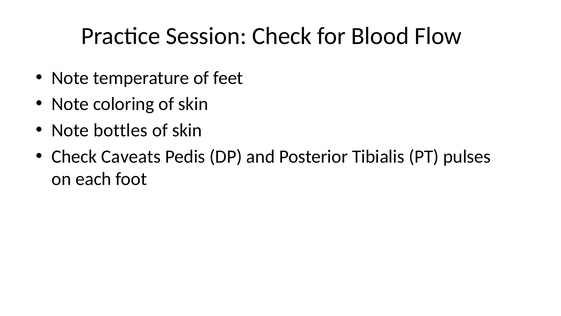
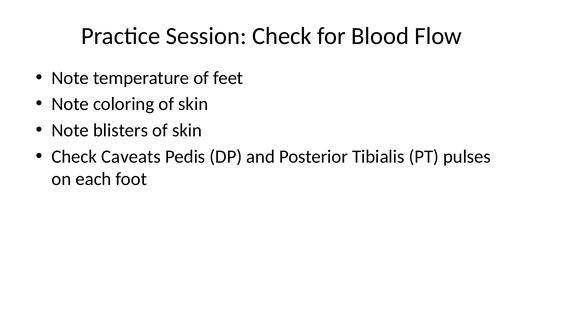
bottles: bottles -> blisters
